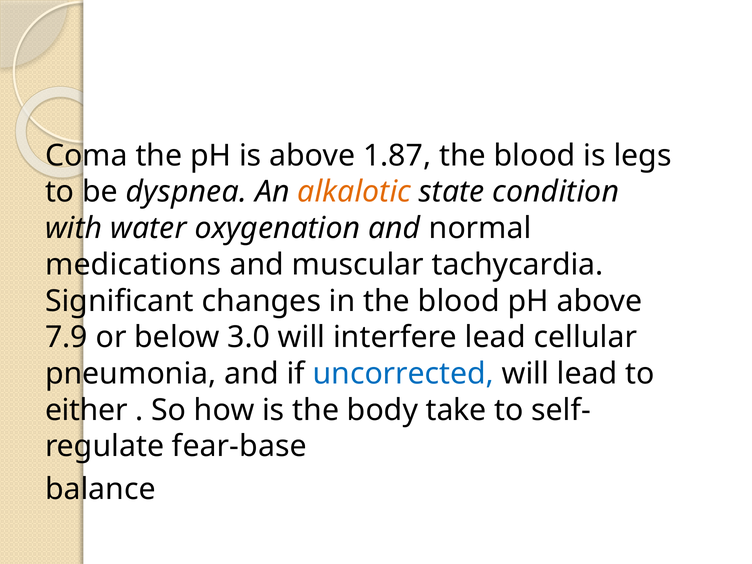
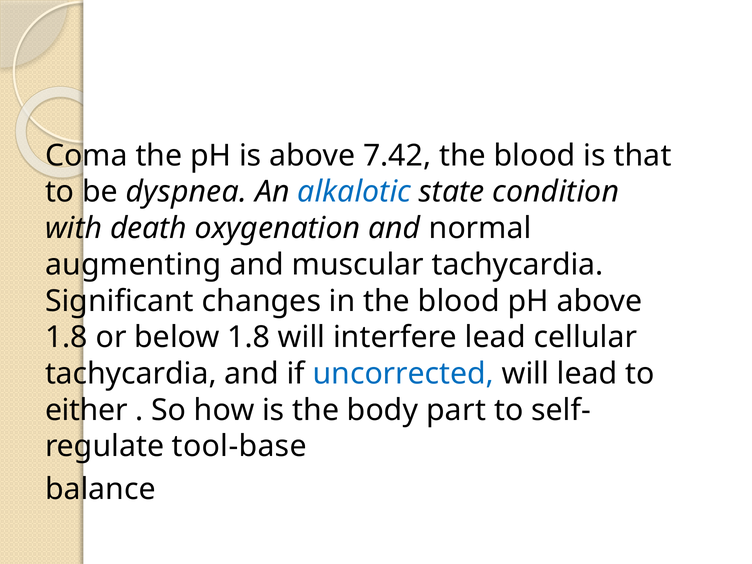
1.87: 1.87 -> 7.42
legs: legs -> that
alkalotic colour: orange -> blue
water: water -> death
medications: medications -> augmenting
7.9 at (66, 337): 7.9 -> 1.8
below 3.0: 3.0 -> 1.8
pneumonia at (131, 374): pneumonia -> tachycardia
take: take -> part
fear-base: fear-base -> tool-base
